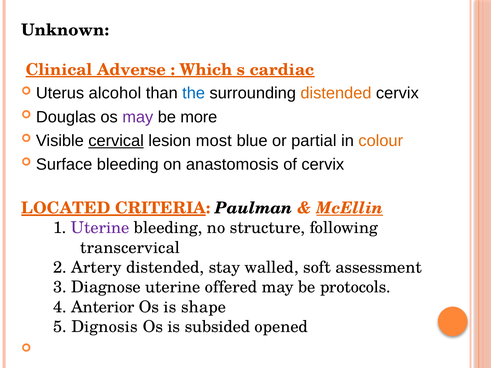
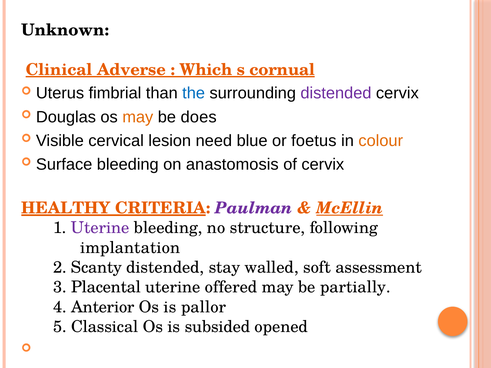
cardiac: cardiac -> cornual
alcohol: alcohol -> fimbrial
distended at (336, 93) colour: orange -> purple
may at (138, 117) colour: purple -> orange
more: more -> does
cervical underline: present -> none
most: most -> need
partial: partial -> foetus
LOCATED: LOCATED -> HEALTHY
Paulman colour: black -> purple
transcervical: transcervical -> implantation
Artery: Artery -> Scanty
Diagnose: Diagnose -> Placental
protocols: protocols -> partially
shape: shape -> pallor
Dignosis: Dignosis -> Classical
